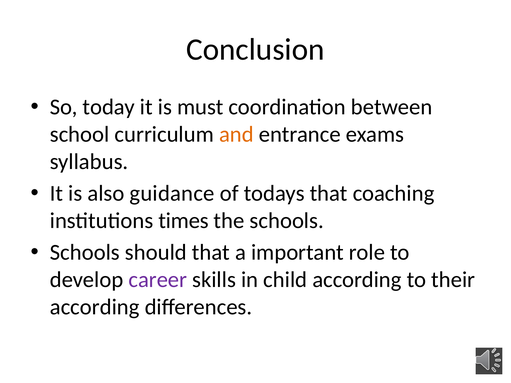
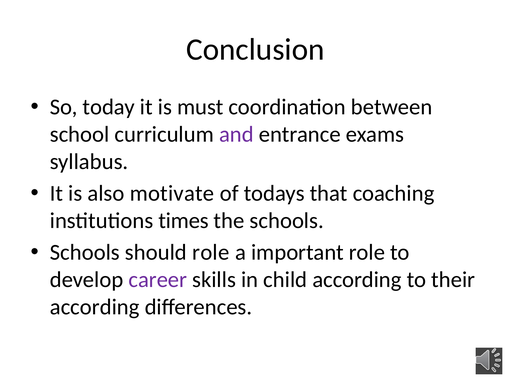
and colour: orange -> purple
guidance: guidance -> motivate
should that: that -> role
